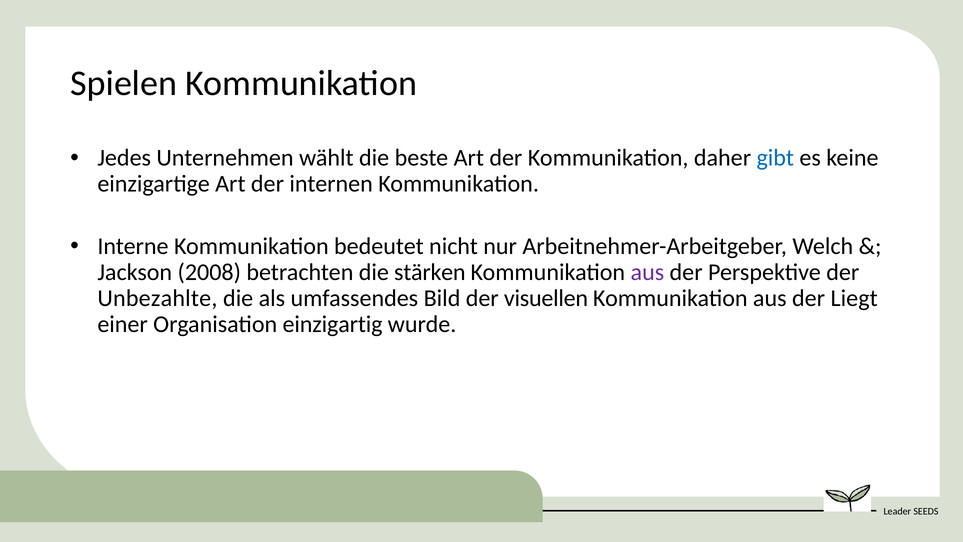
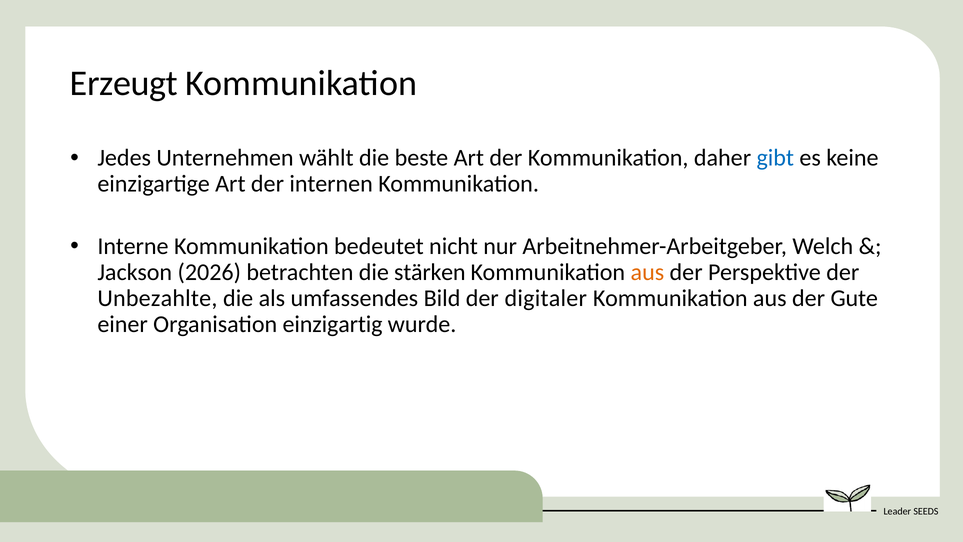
Spielen: Spielen -> Erzeugt
2008: 2008 -> 2026
aus at (647, 272) colour: purple -> orange
visuellen: visuellen -> digitaler
Liegt: Liegt -> Gute
